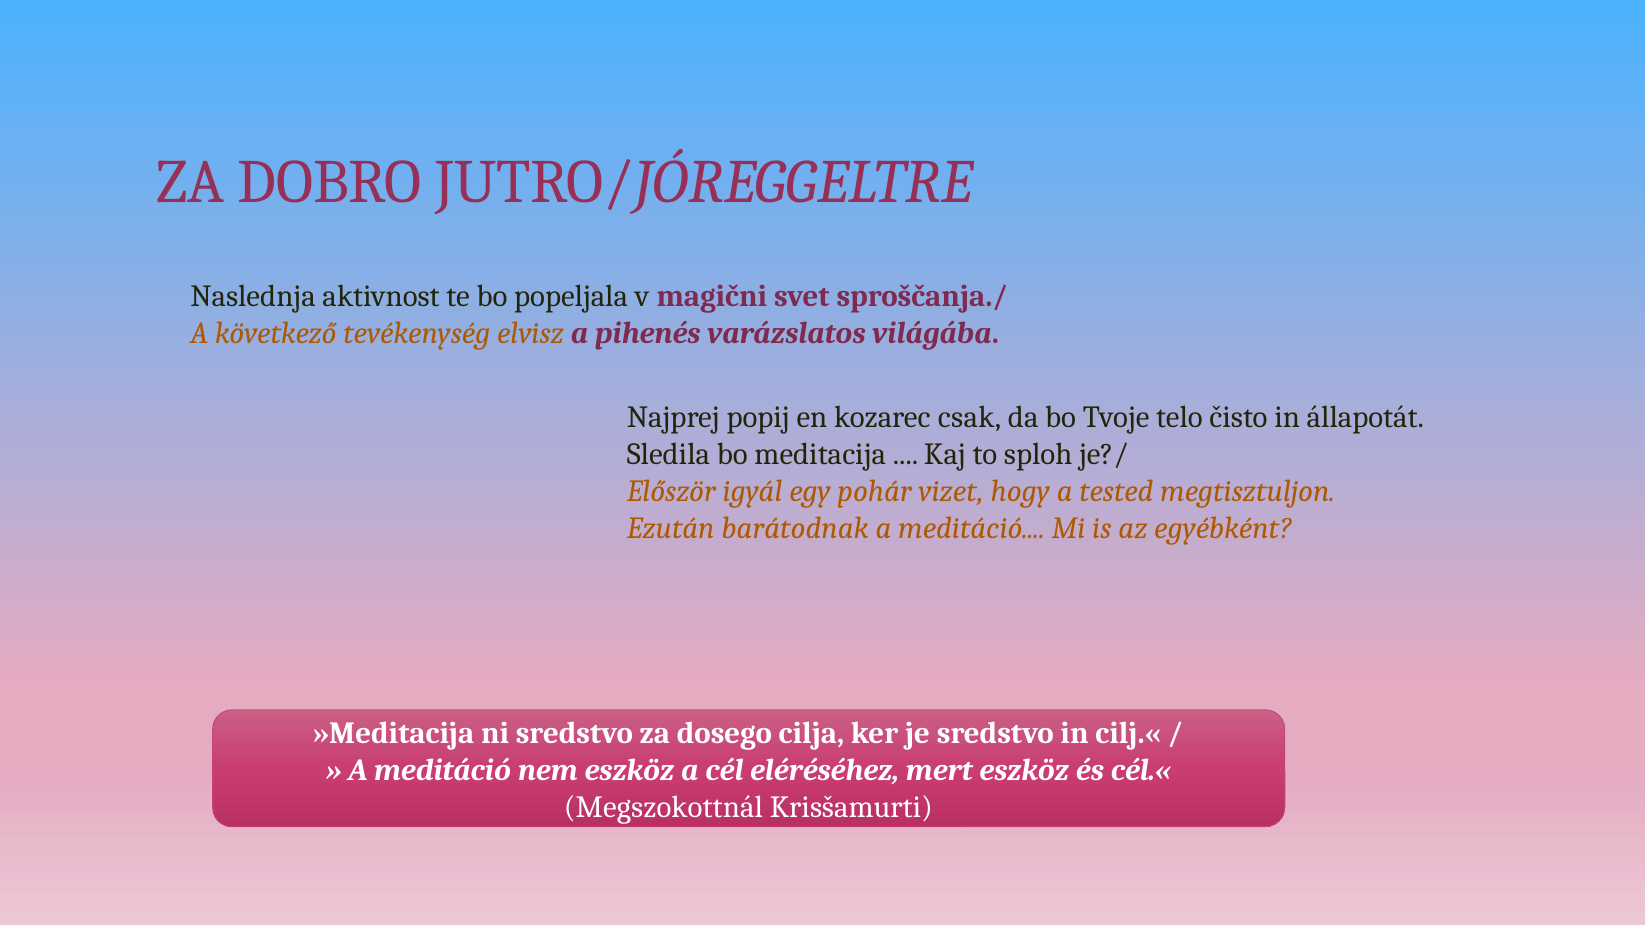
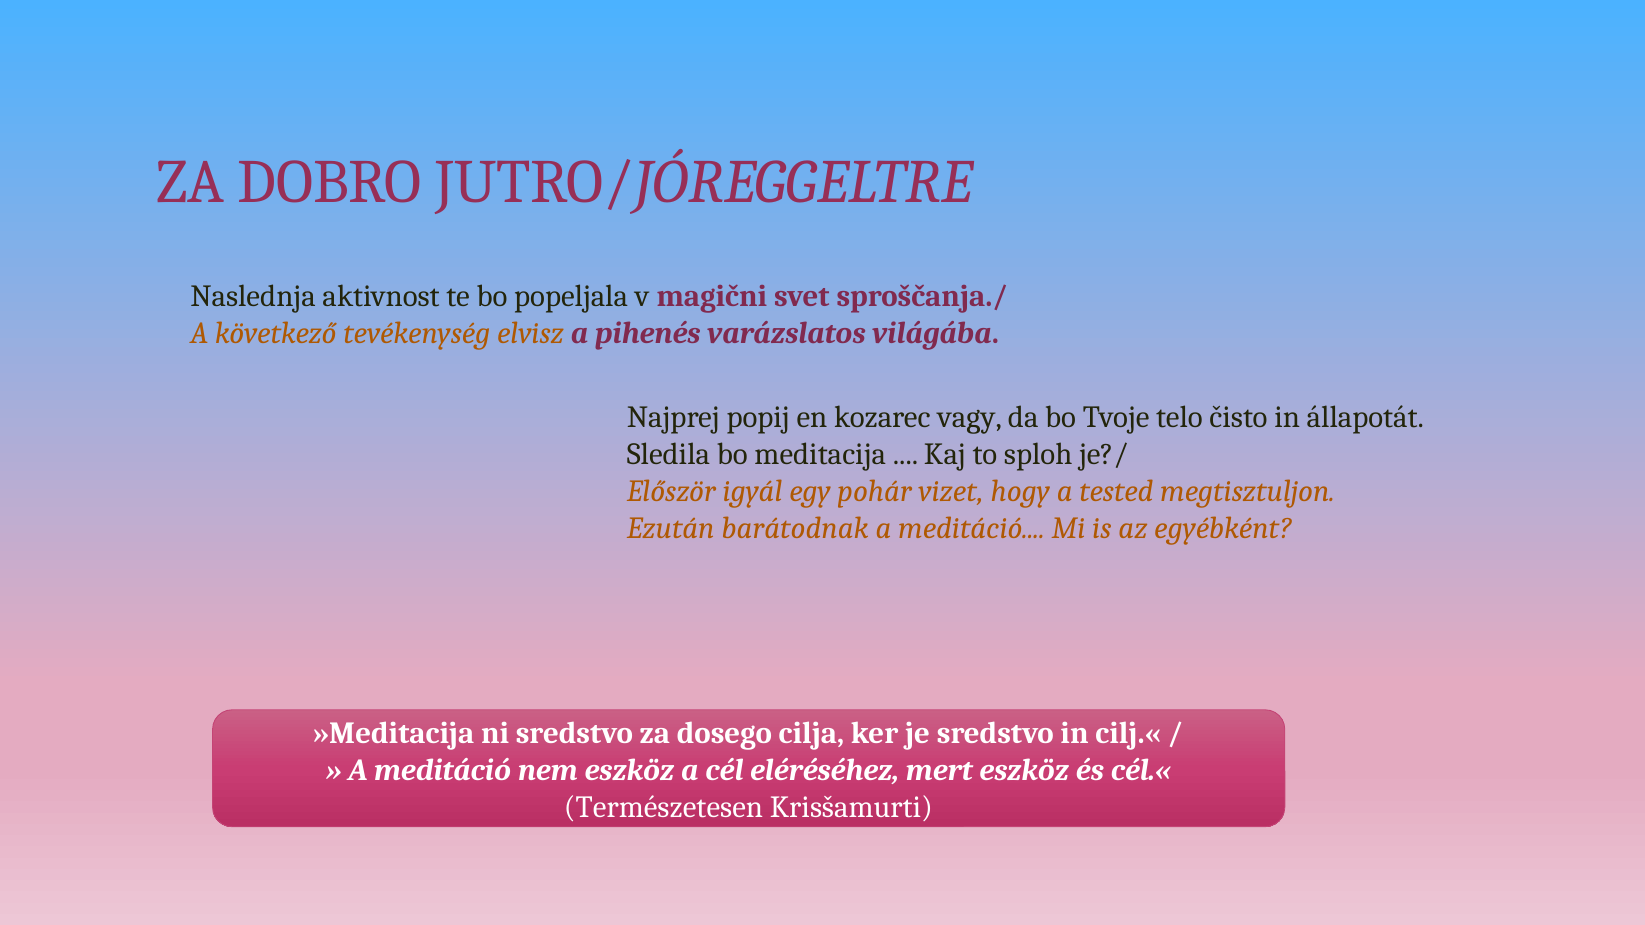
csak: csak -> vagy
Megszokottnál: Megszokottnál -> Természetesen
